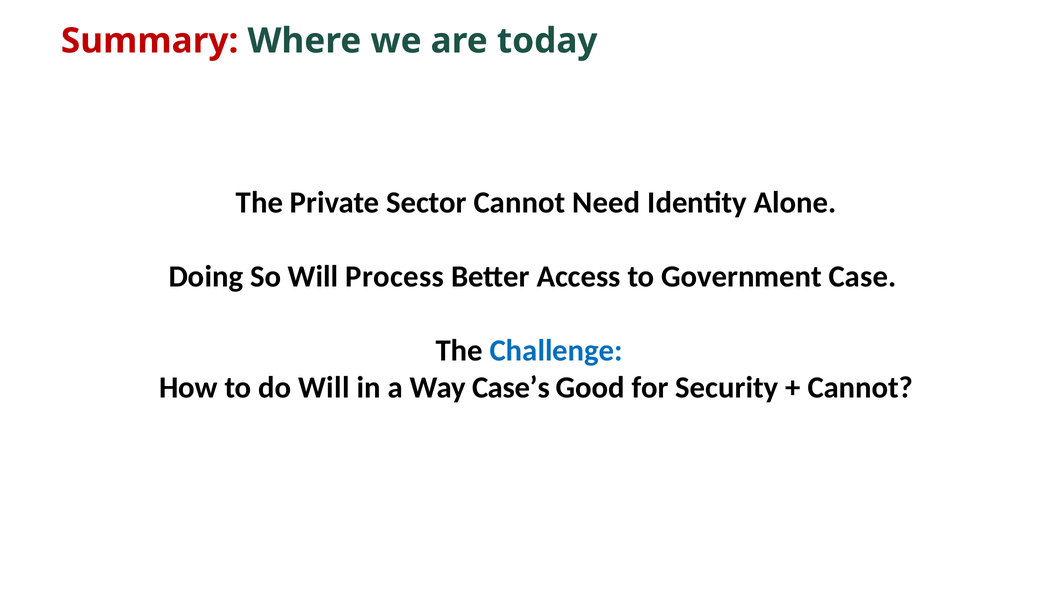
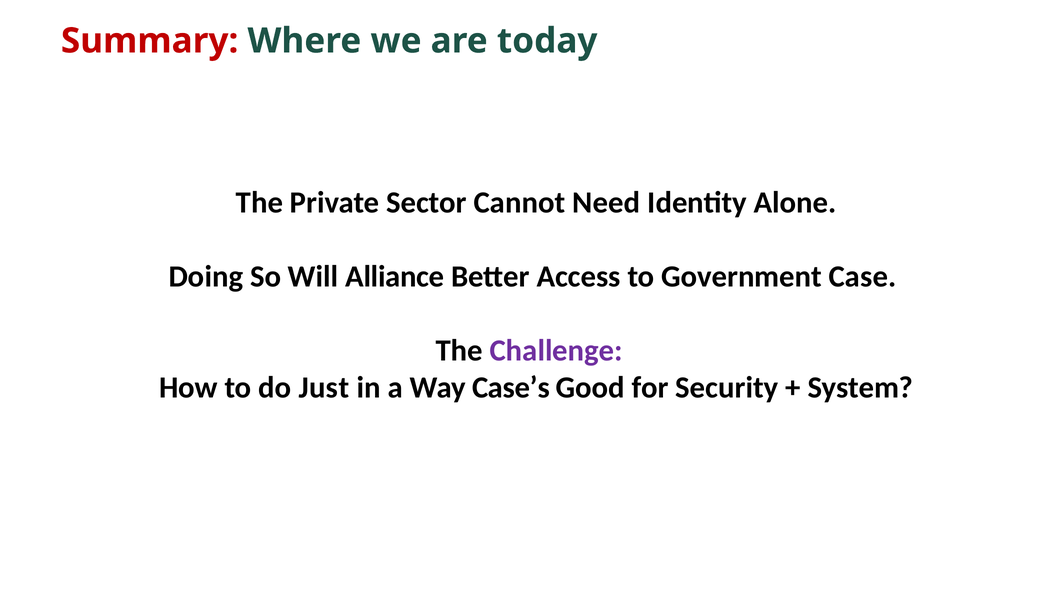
Process: Process -> Alliance
Challenge colour: blue -> purple
do Will: Will -> Just
Cannot at (860, 387): Cannot -> System
